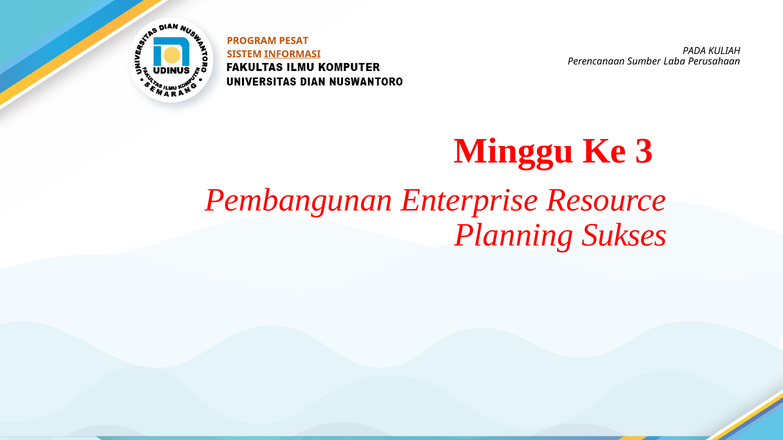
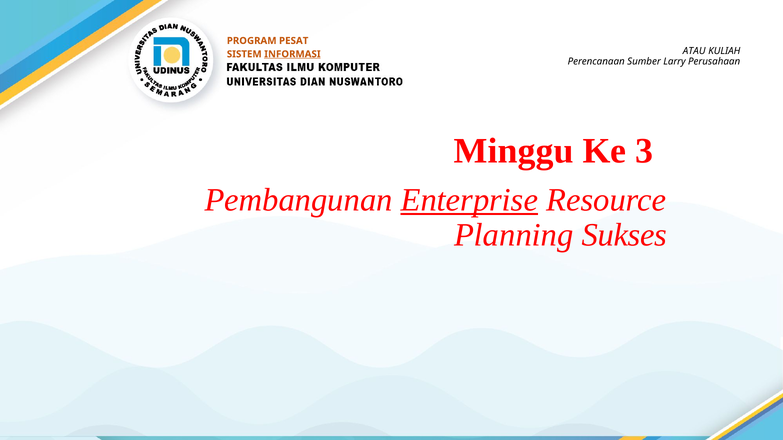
PADA: PADA -> ATAU
Laba: Laba -> Larry
Enterprise underline: none -> present
